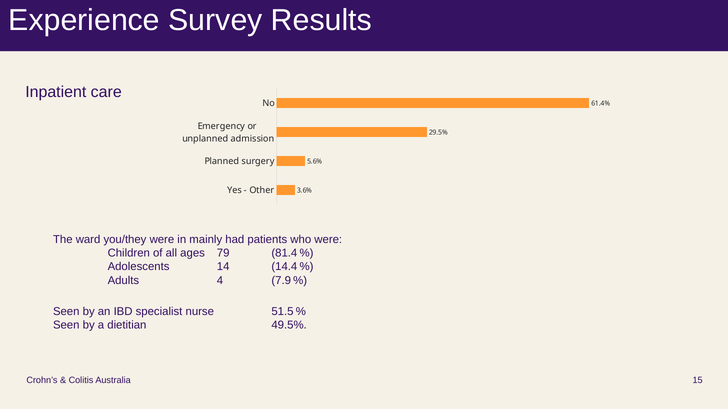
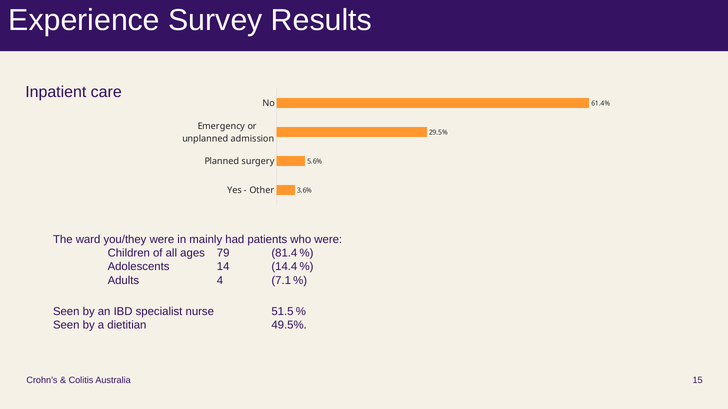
7.9: 7.9 -> 7.1
